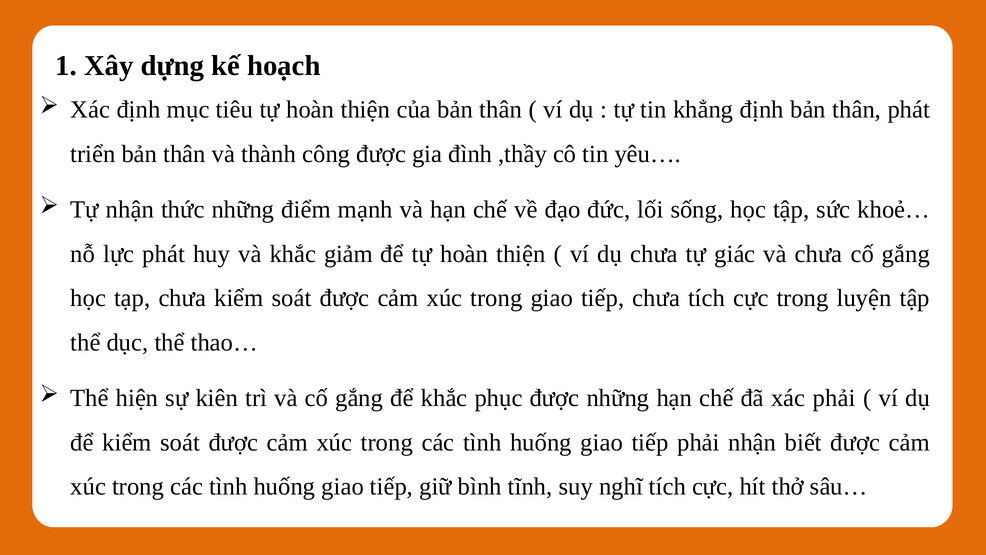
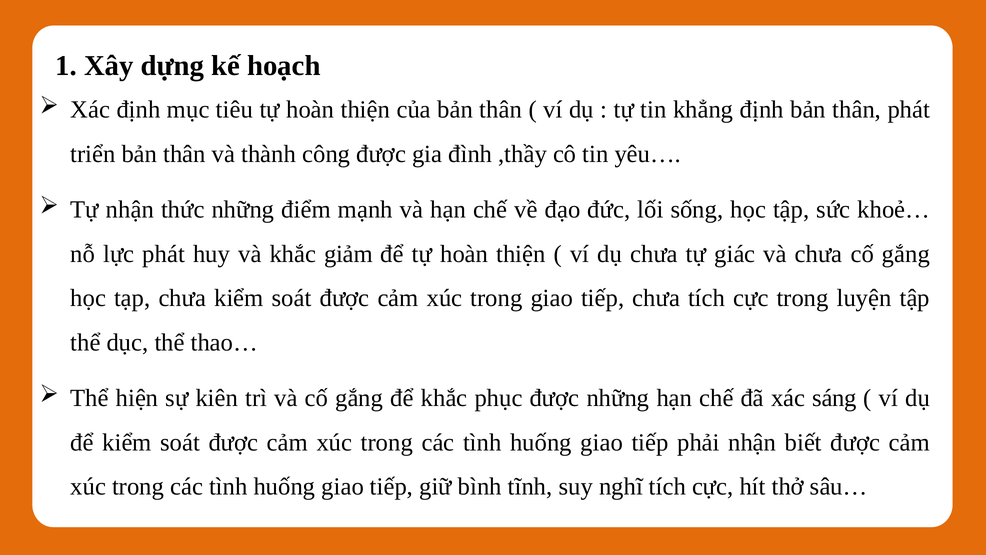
xác phải: phải -> sáng
